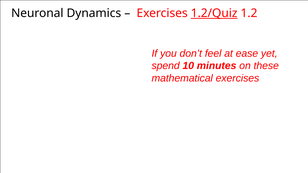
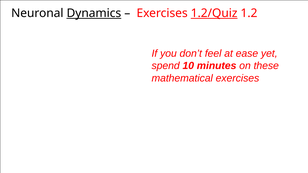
Dynamics underline: none -> present
